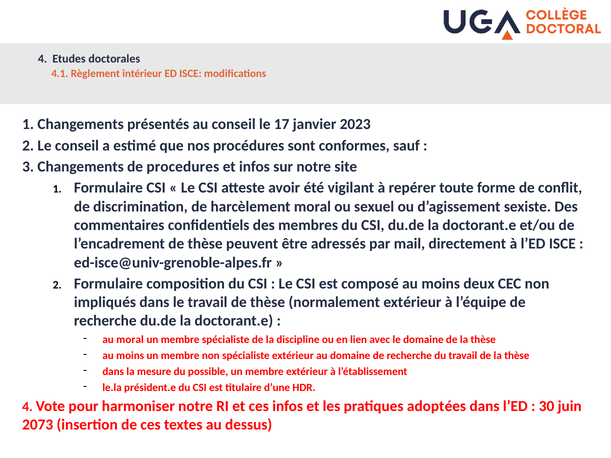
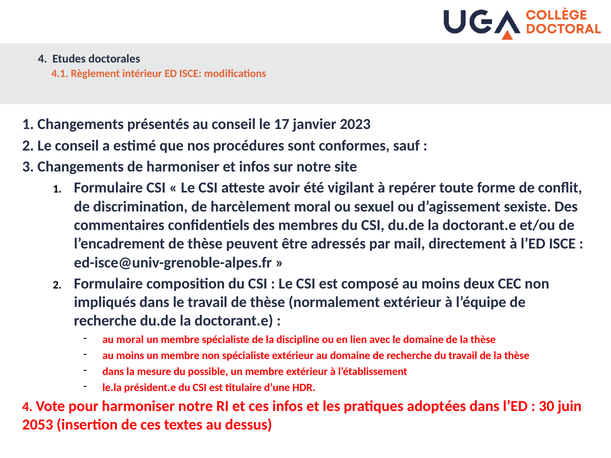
de procedures: procedures -> harmoniser
2073: 2073 -> 2053
